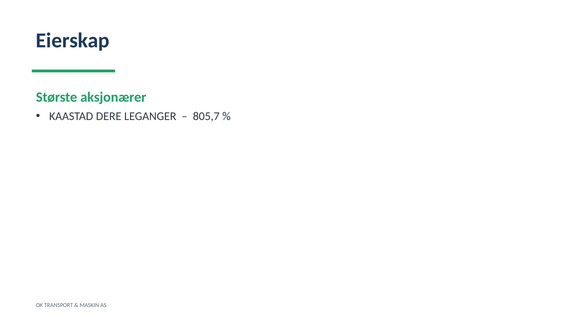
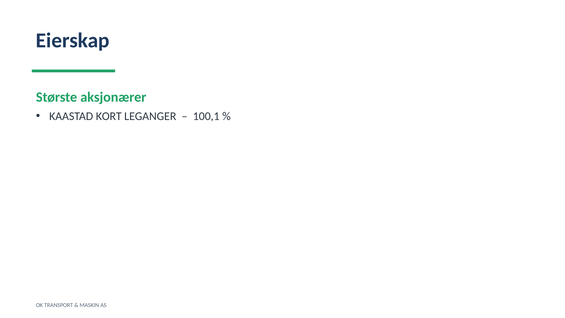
DERE: DERE -> KORT
805,7: 805,7 -> 100,1
